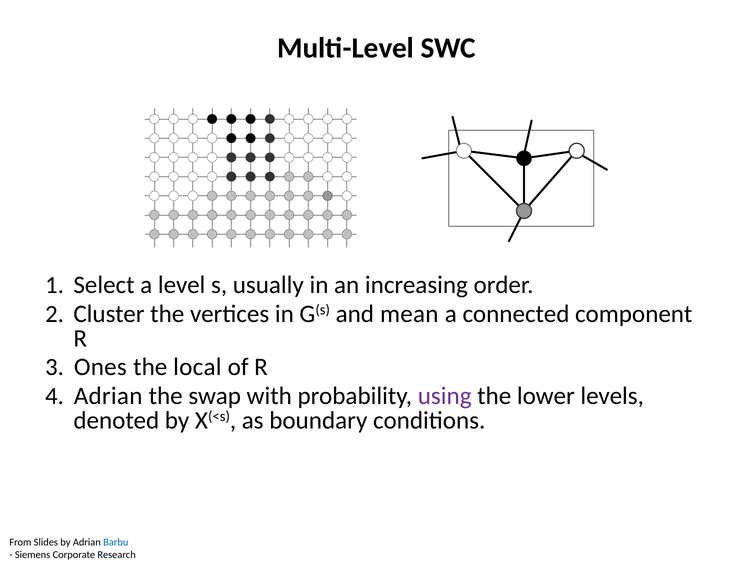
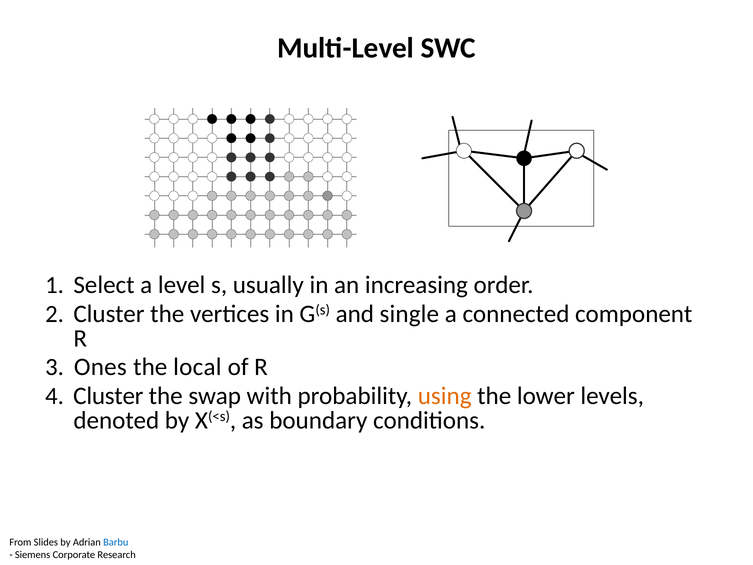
mean: mean -> single
Adrian at (108, 396): Adrian -> Cluster
using colour: purple -> orange
